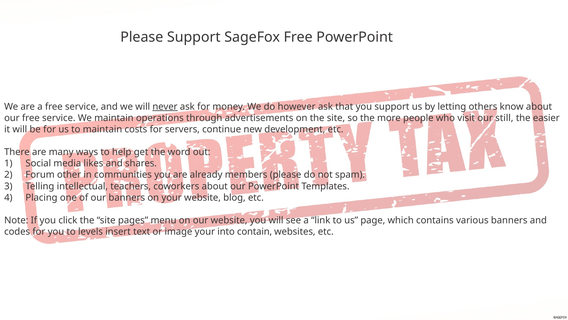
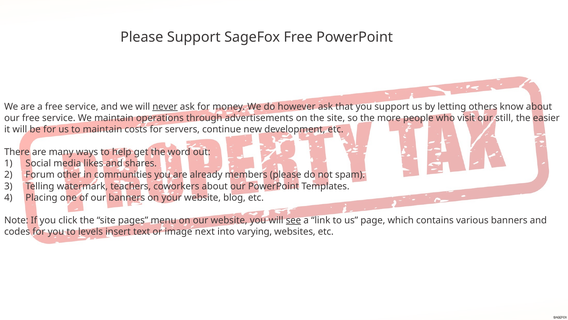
intellectual: intellectual -> watermark
see underline: none -> present
image your: your -> next
contain: contain -> varying
